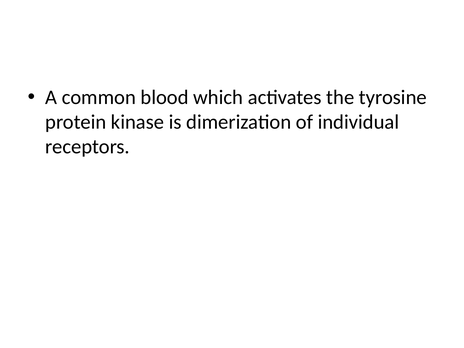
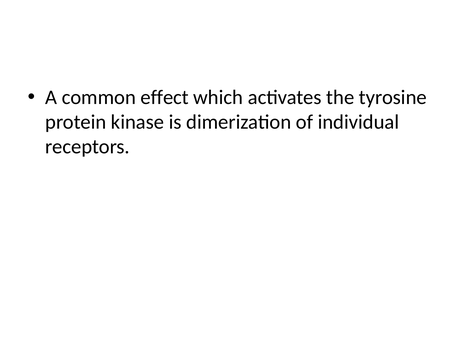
blood: blood -> effect
